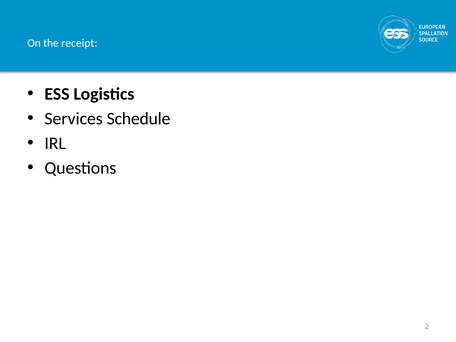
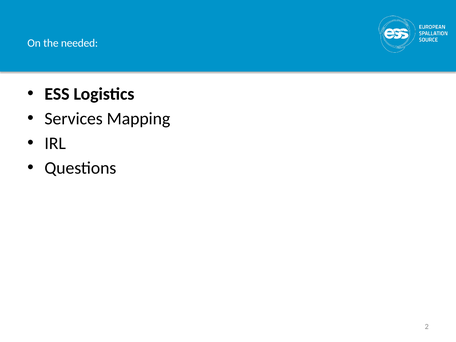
receipt: receipt -> needed
Schedule: Schedule -> Mapping
